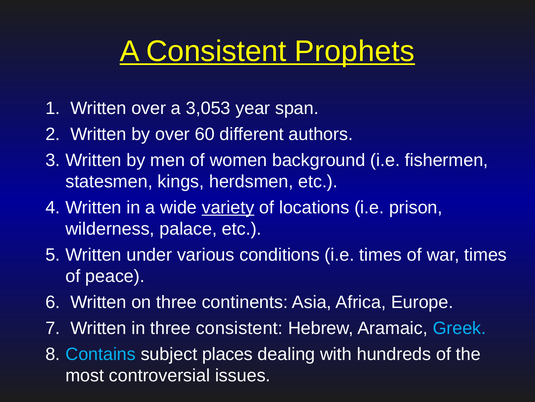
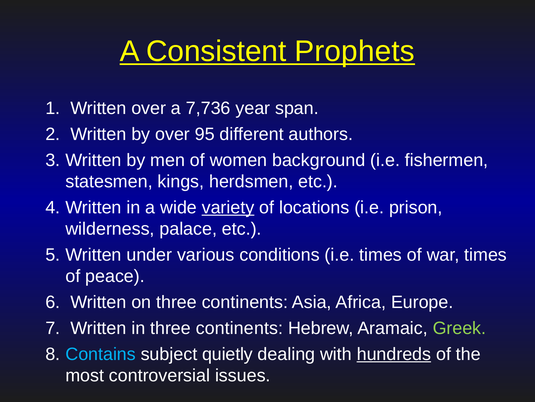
3,053: 3,053 -> 7,736
60: 60 -> 95
in three consistent: consistent -> continents
Greek colour: light blue -> light green
places: places -> quietly
hundreds underline: none -> present
